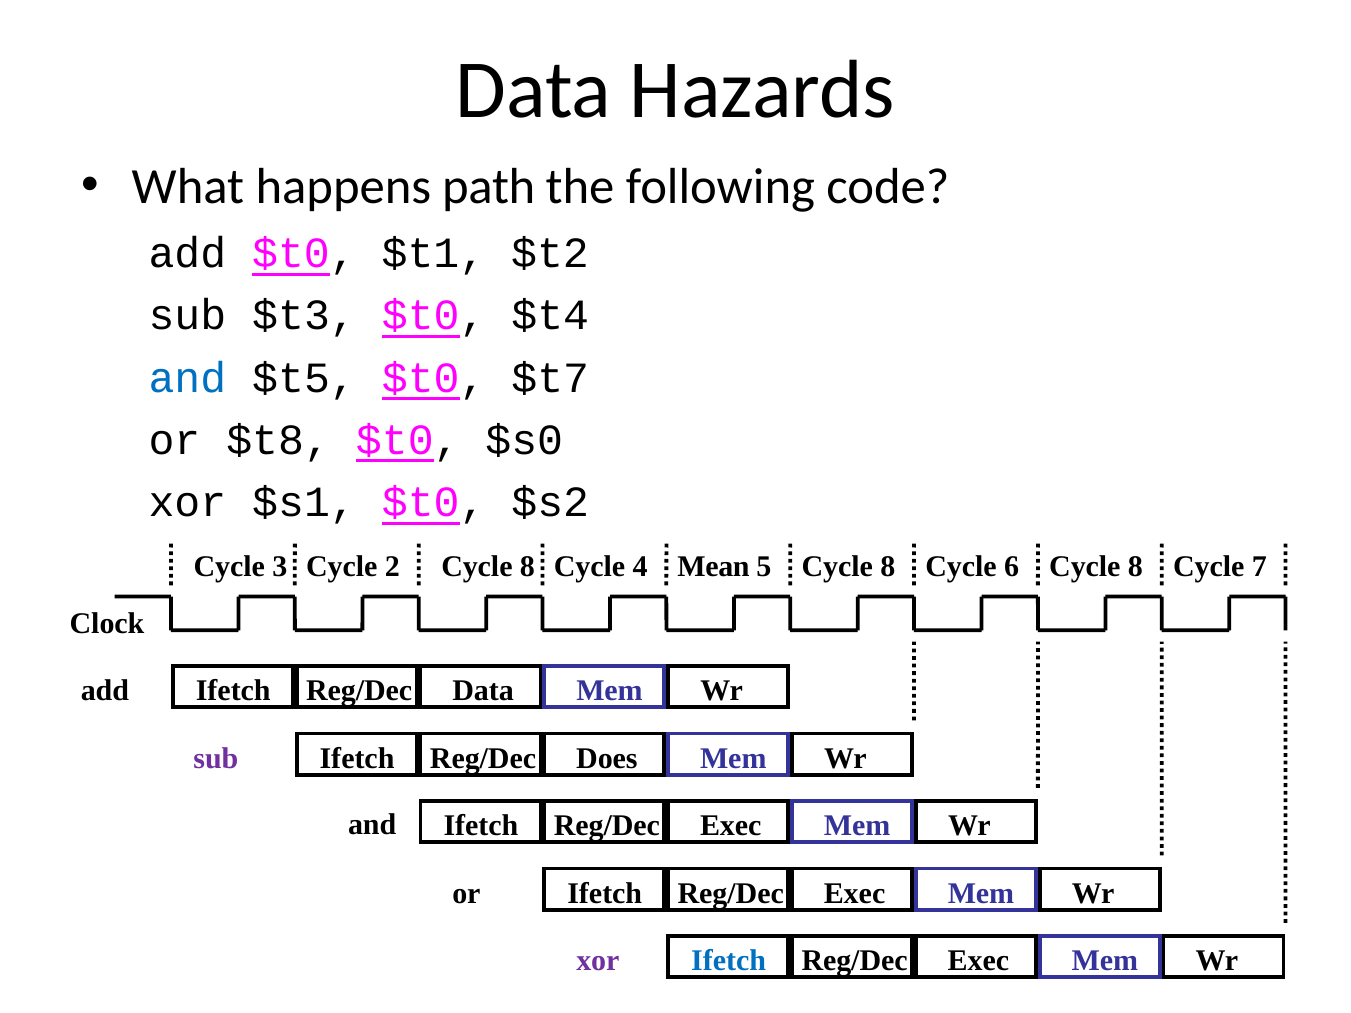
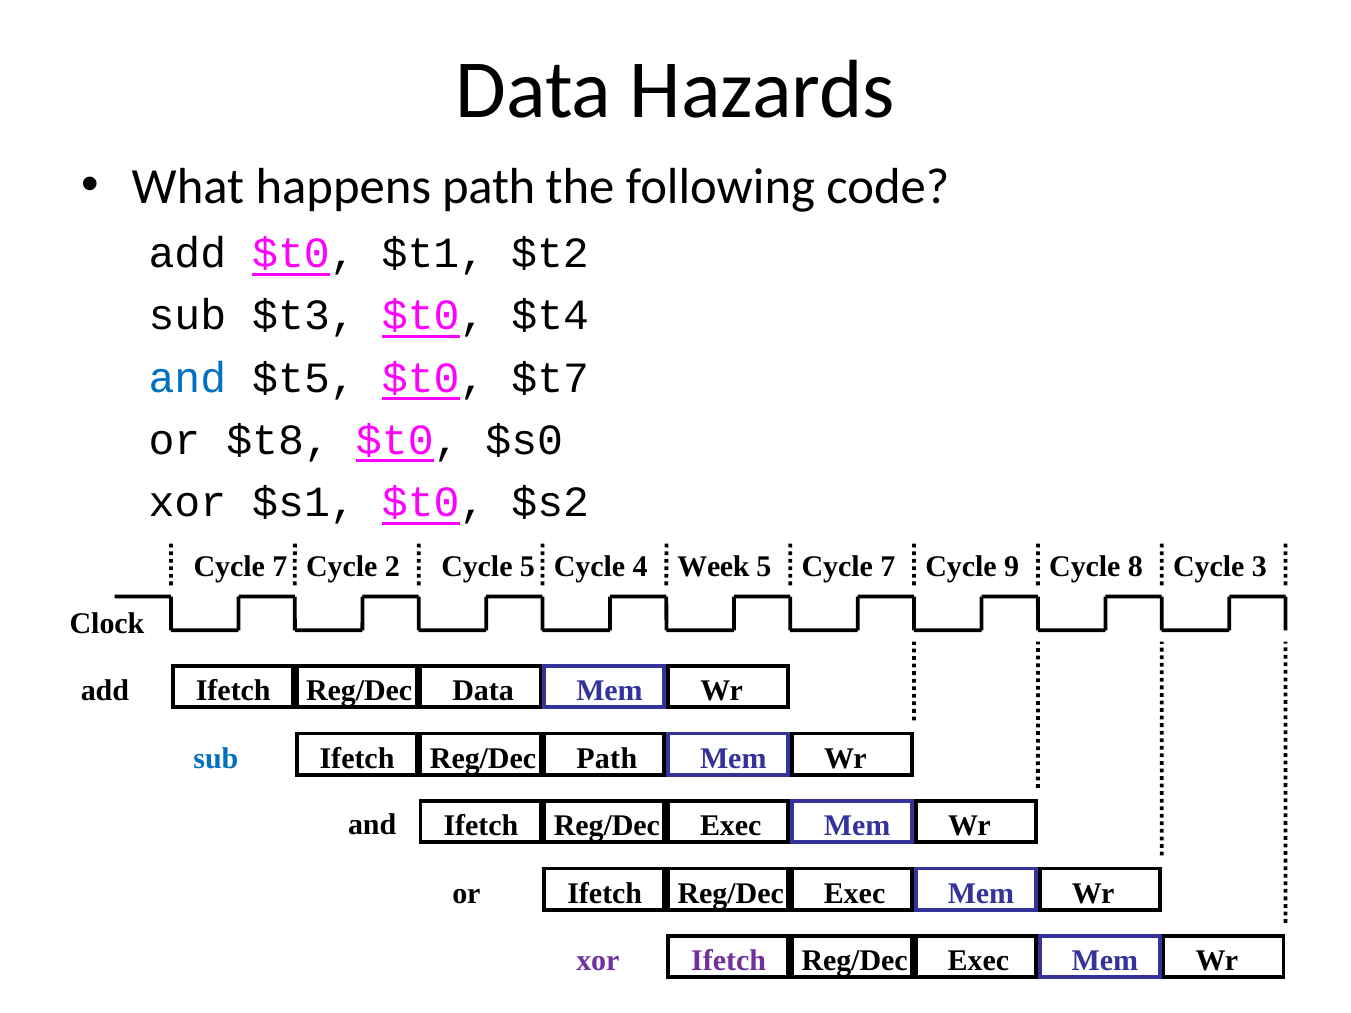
3 at (280, 567): 3 -> 7
2 Cycle 8: 8 -> 5
Mean: Mean -> Week
5 Cycle 8: 8 -> 7
6: 6 -> 9
7: 7 -> 3
sub at (216, 758) colour: purple -> blue
Does at (607, 758): Does -> Path
Ifetch at (729, 961) colour: blue -> purple
